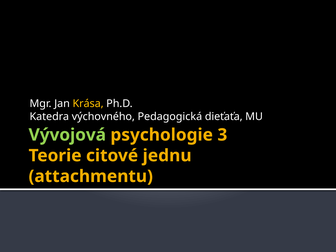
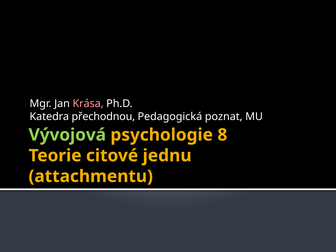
Krása colour: yellow -> pink
výchovného: výchovného -> přechodnou
dieťaťa: dieťaťa -> poznat
3: 3 -> 8
